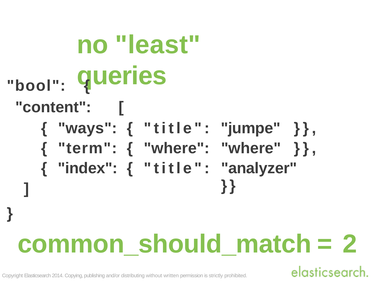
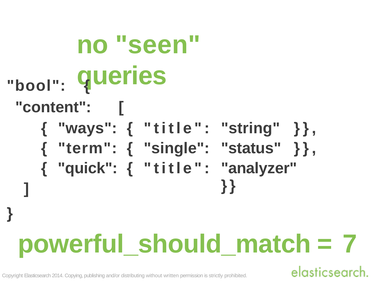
least: least -> seen
jumpe: jumpe -> string
where at (177, 148): where -> single
where at (251, 148): where -> status
index: index -> quick
common_should_match: common_should_match -> powerful_should_match
2: 2 -> 7
